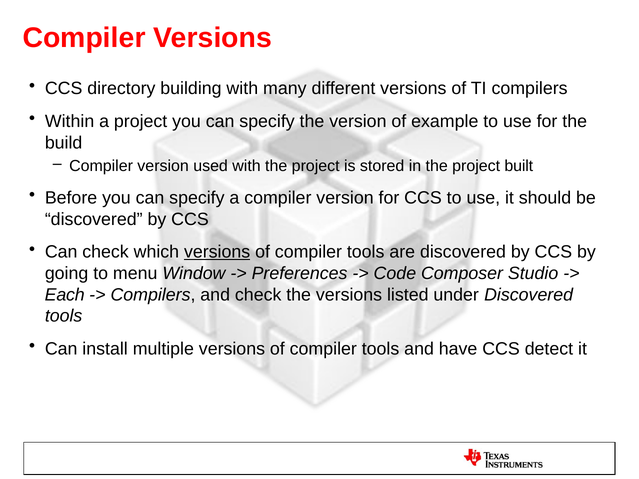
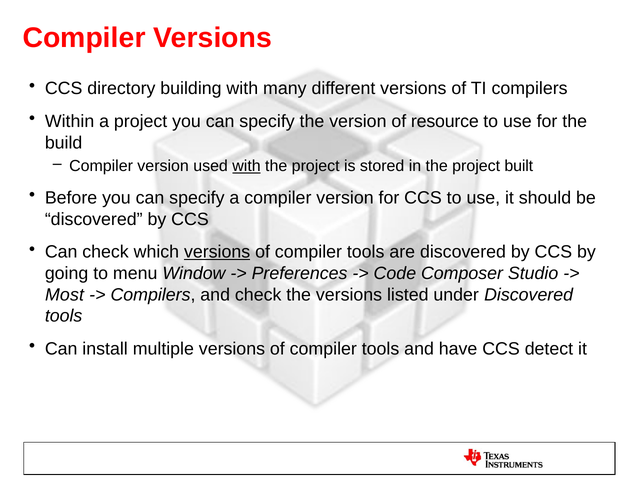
example: example -> resource
with at (246, 166) underline: none -> present
Each: Each -> Most
